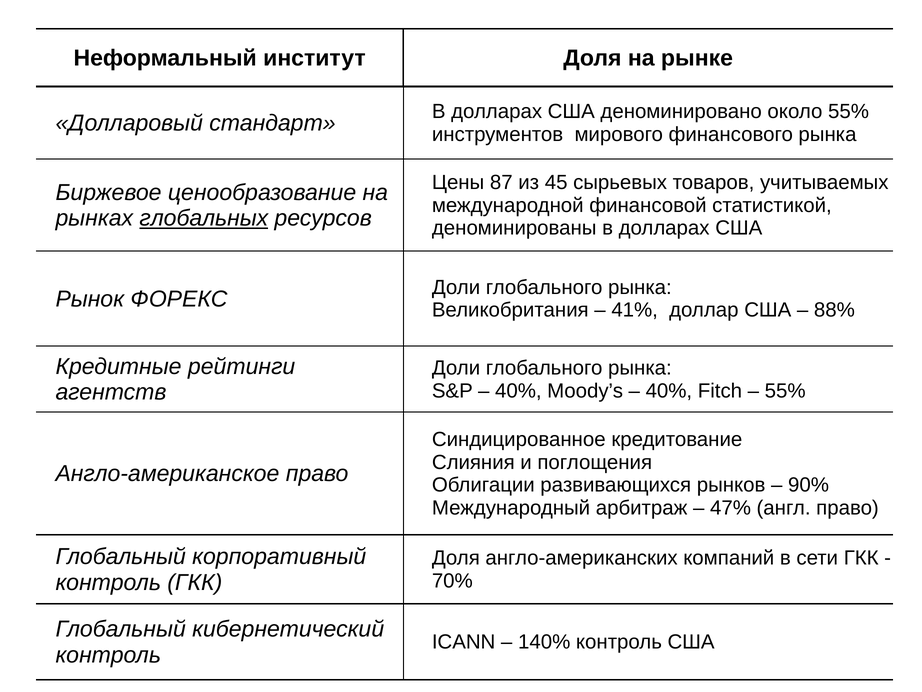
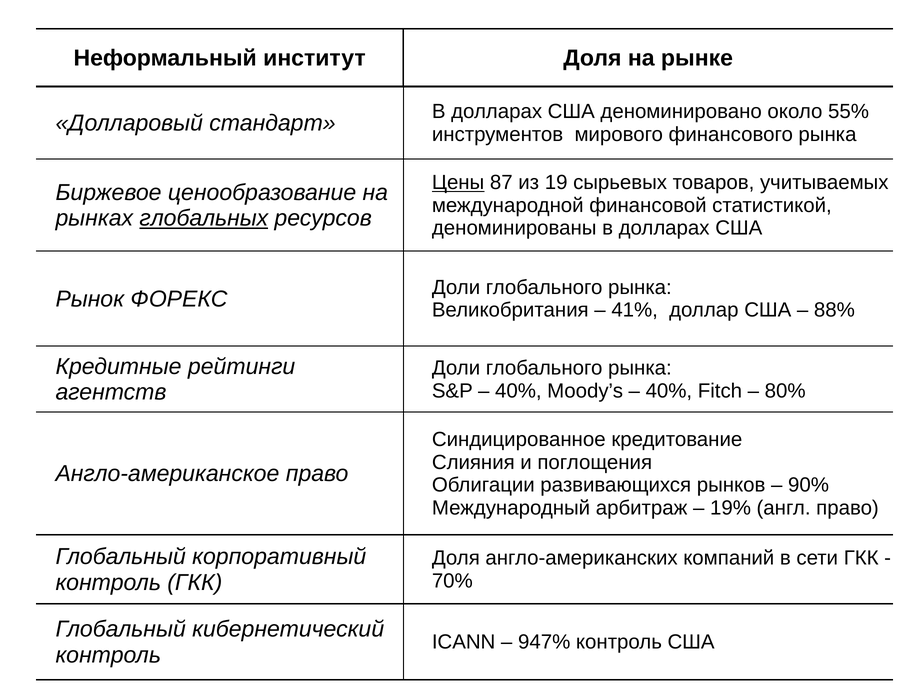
Цены underline: none -> present
45: 45 -> 19
55% at (785, 390): 55% -> 80%
47%: 47% -> 19%
140%: 140% -> 947%
